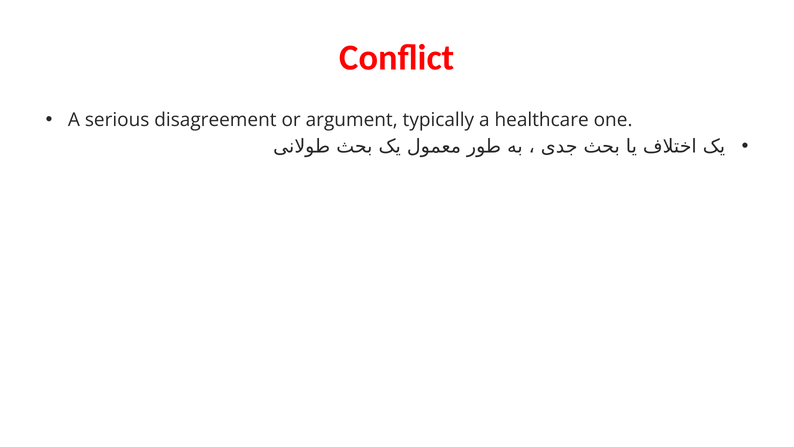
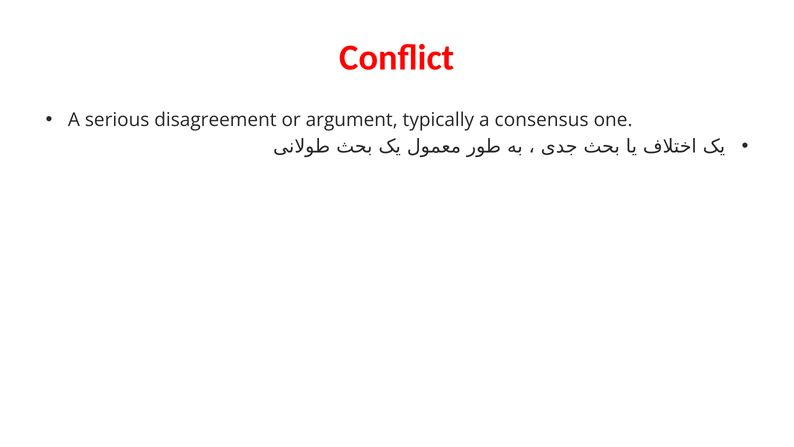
healthcare: healthcare -> consensus
